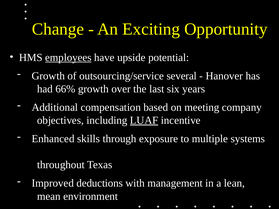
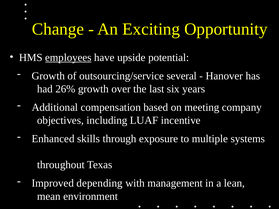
66%: 66% -> 26%
LUAF underline: present -> none
deductions: deductions -> depending
